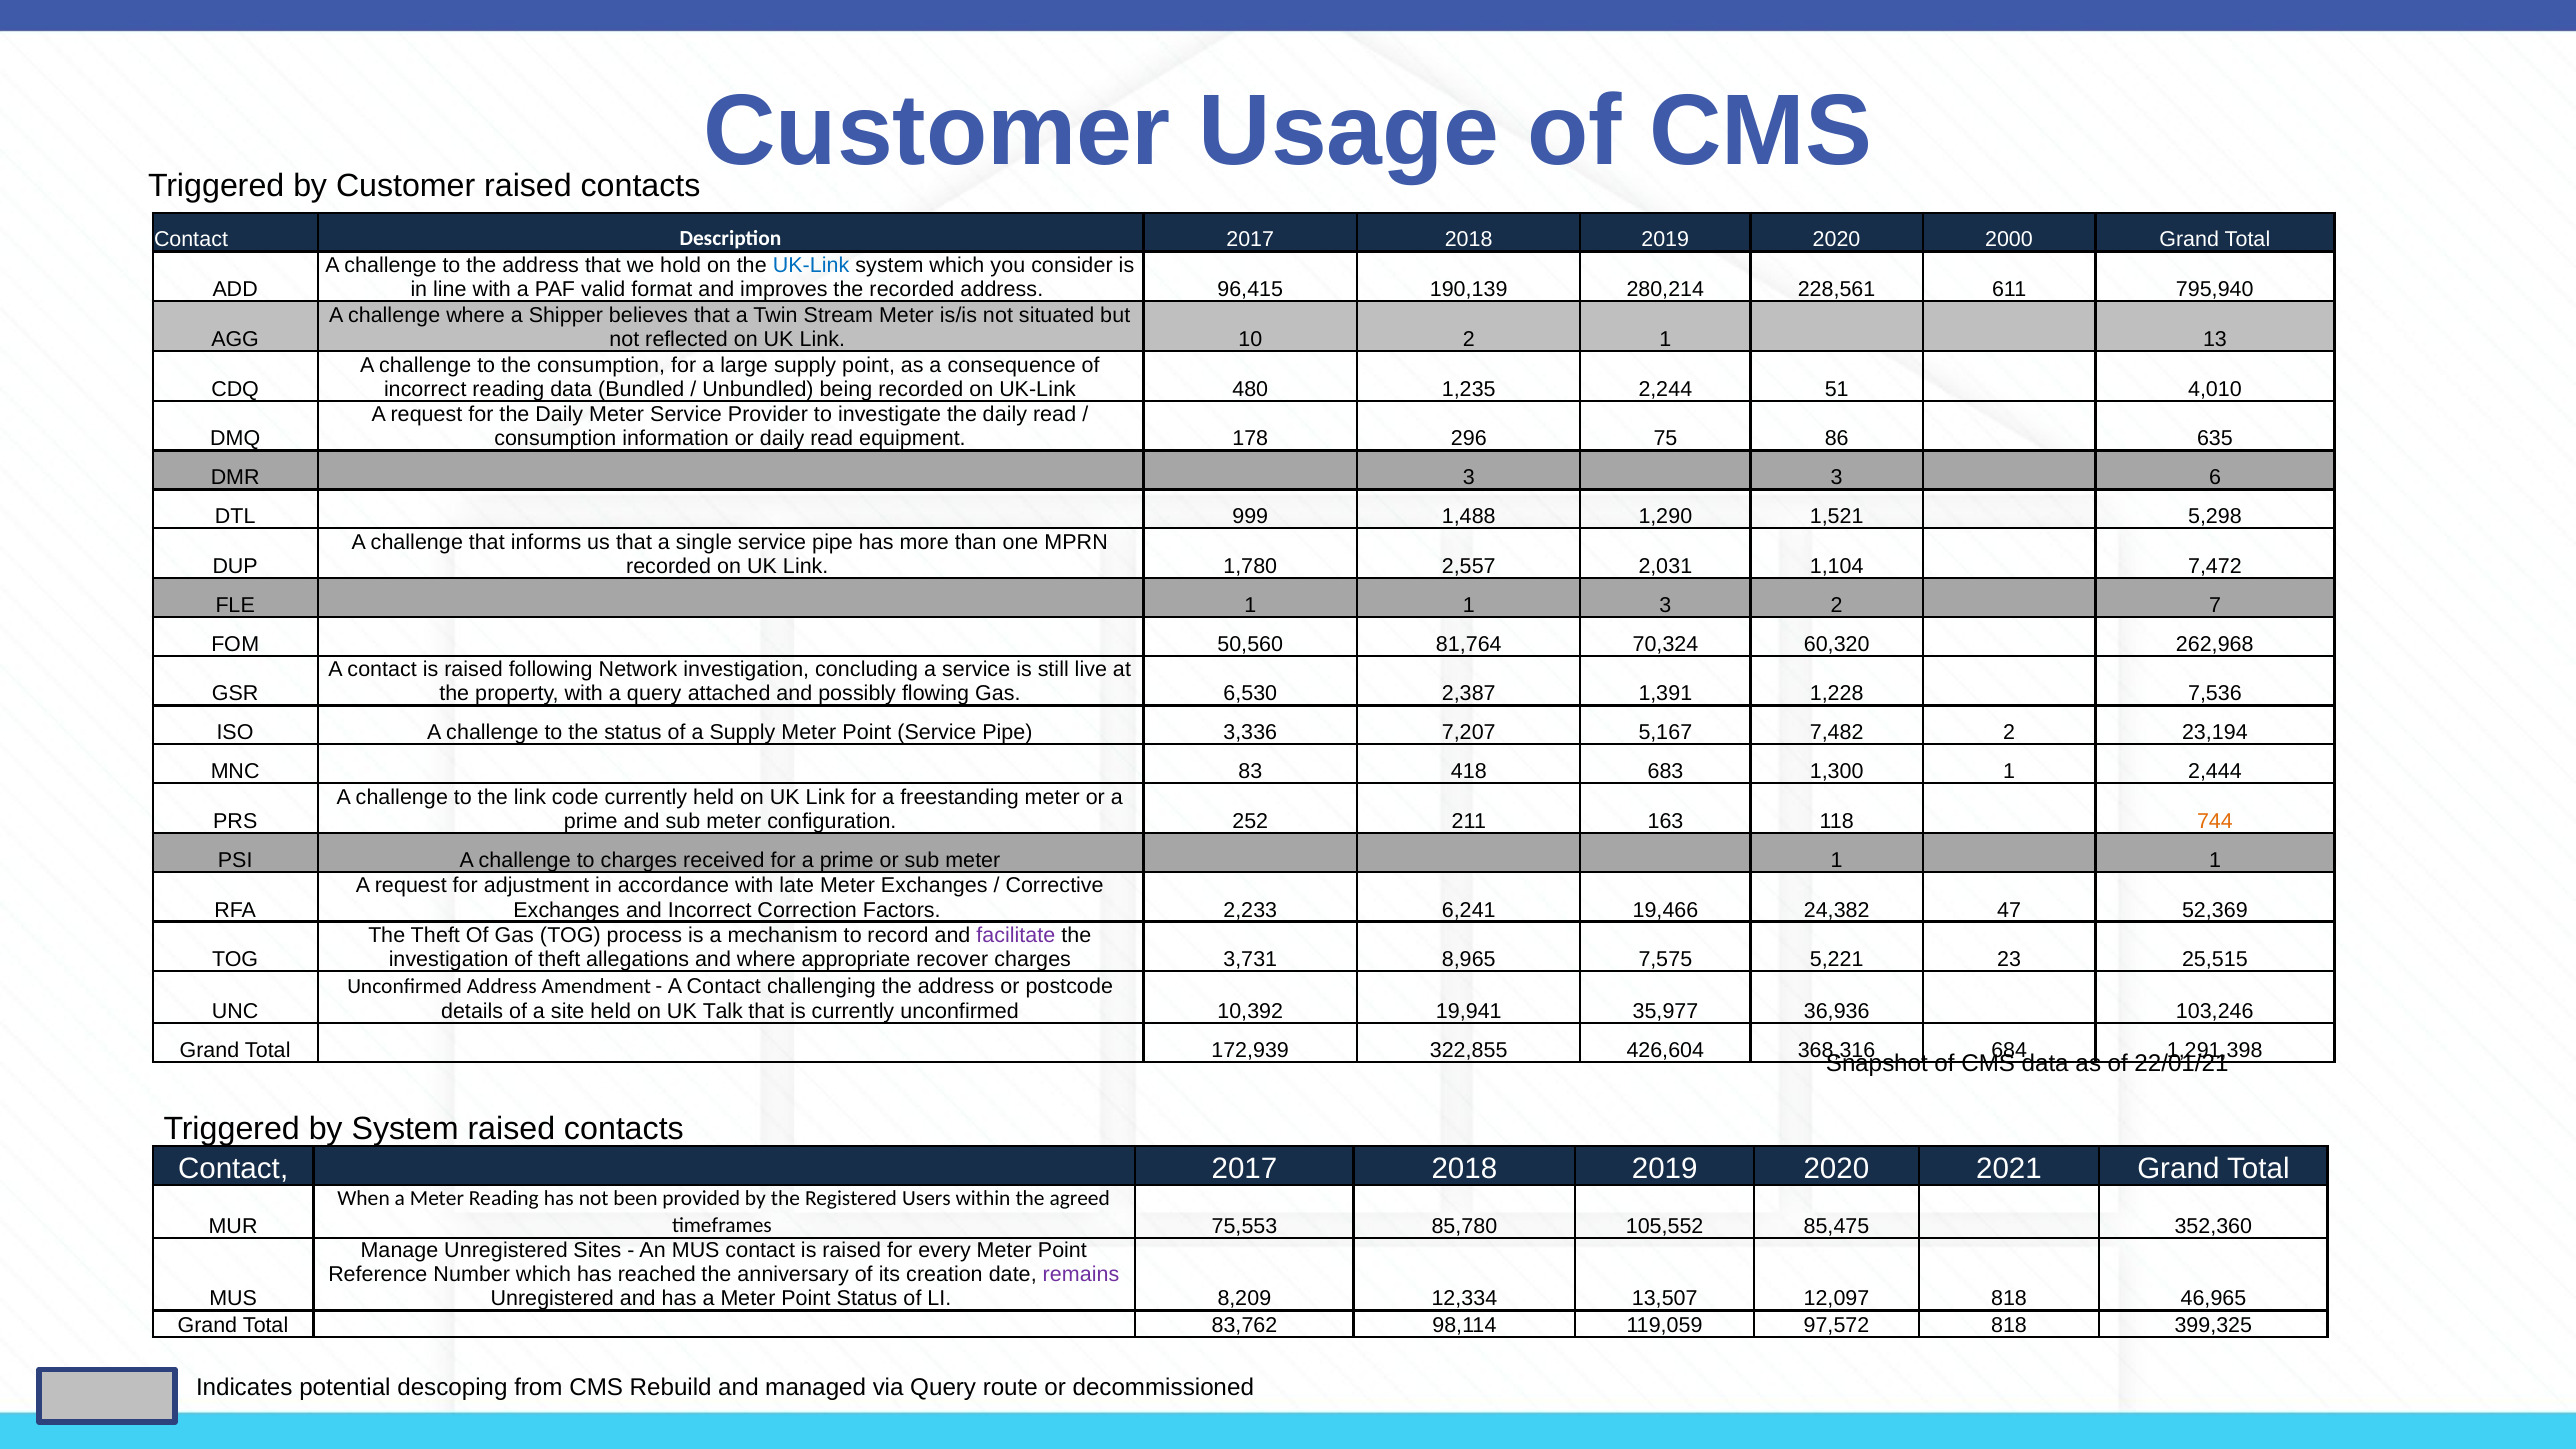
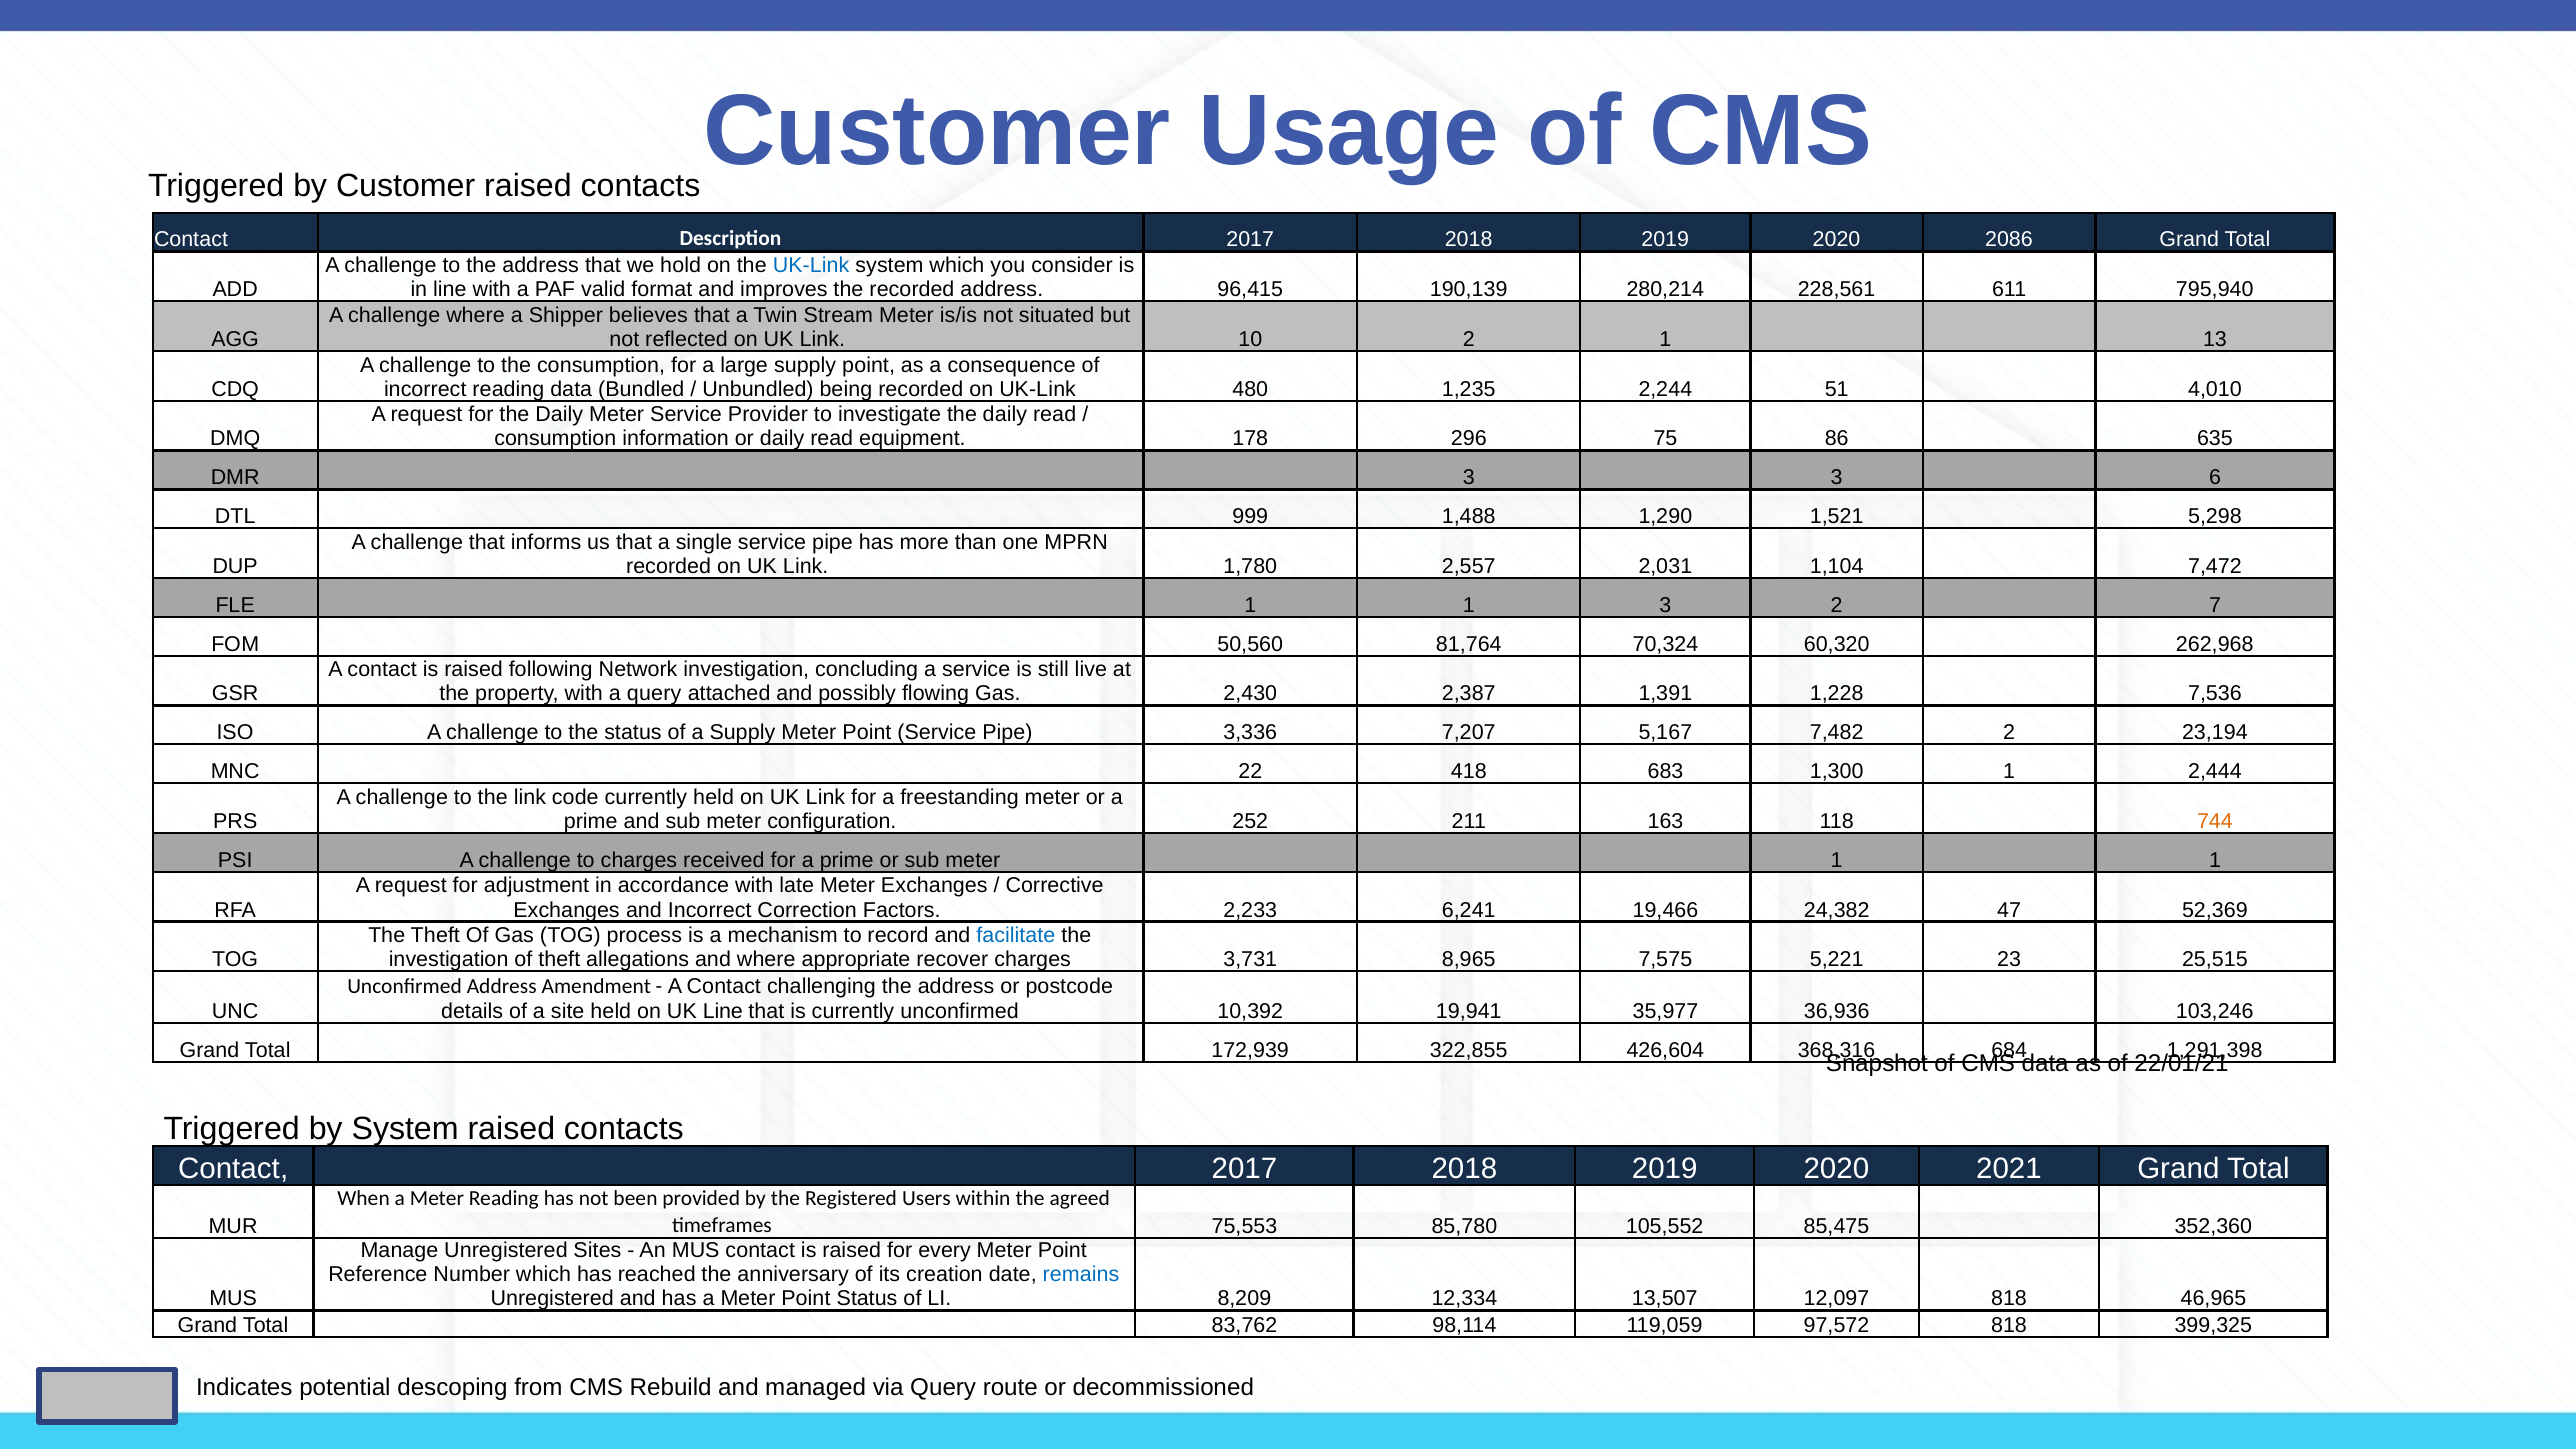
2000: 2000 -> 2086
6,530: 6,530 -> 2,430
83: 83 -> 22
facilitate colour: purple -> blue
UK Talk: Talk -> Line
remains colour: purple -> blue
